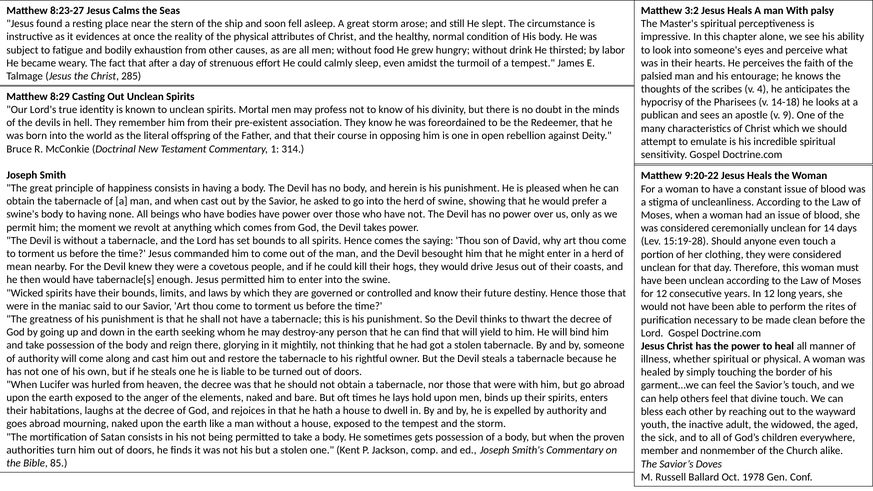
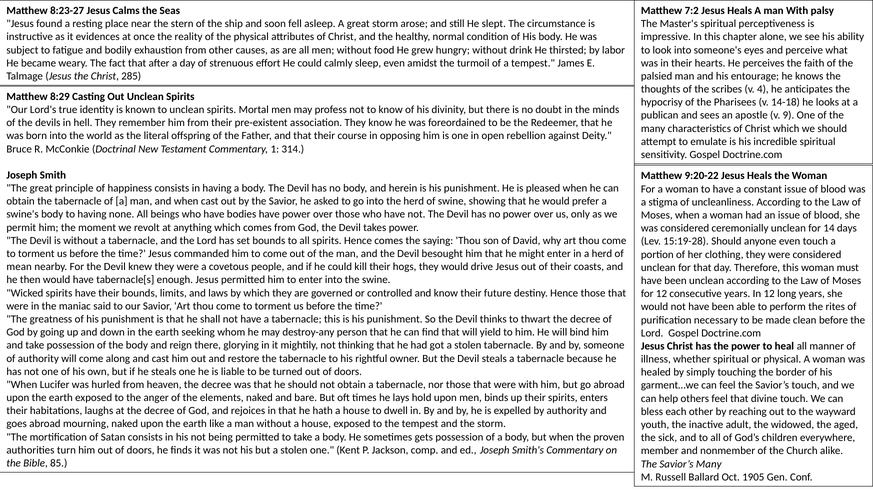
3:2: 3:2 -> 7:2
Savior’s Doves: Doves -> Many
1978: 1978 -> 1905
